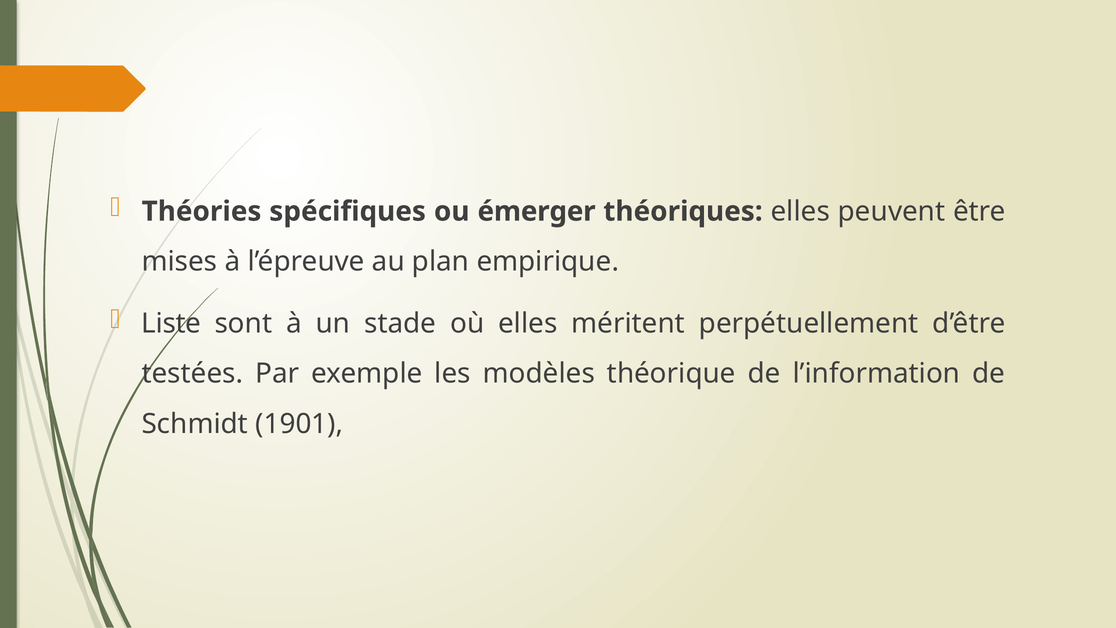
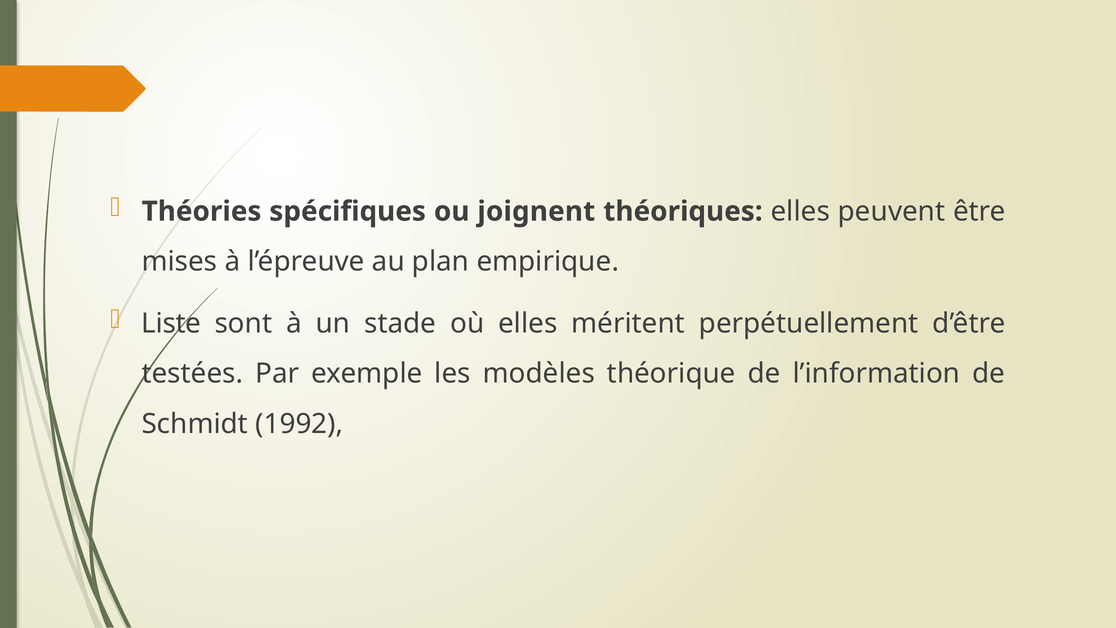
émerger: émerger -> joignent
1901: 1901 -> 1992
